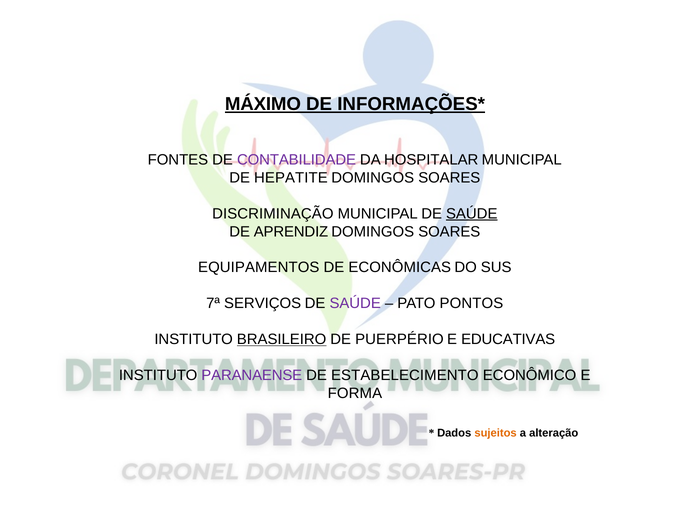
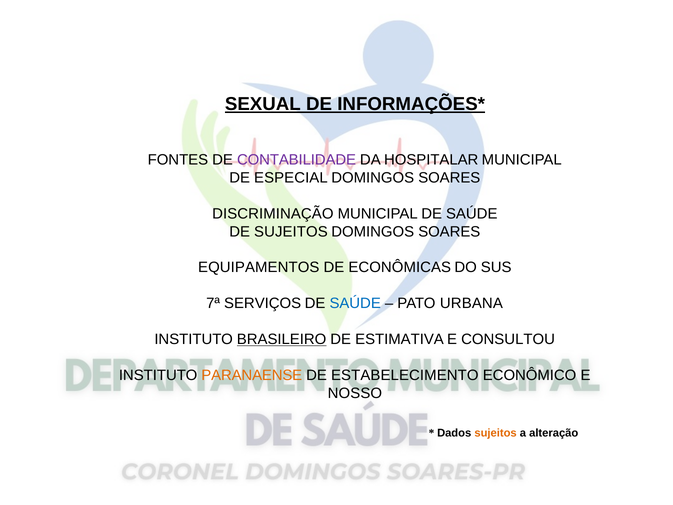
MÁXIMO: MÁXIMO -> SEXUAL
HEPATITE: HEPATITE -> ESPECIAL
SAÚDE at (472, 214) underline: present -> none
DE APRENDIZ: APRENDIZ -> SUJEITOS
SAÚDE at (355, 303) colour: purple -> blue
PONTOS: PONTOS -> URBANA
PUERPÉRIO: PUERPÉRIO -> ESTIMATIVA
EDUCATIVAS: EDUCATIVAS -> CONSULTOU
PARANAENSE colour: purple -> orange
FORMA: FORMA -> NOSSO
